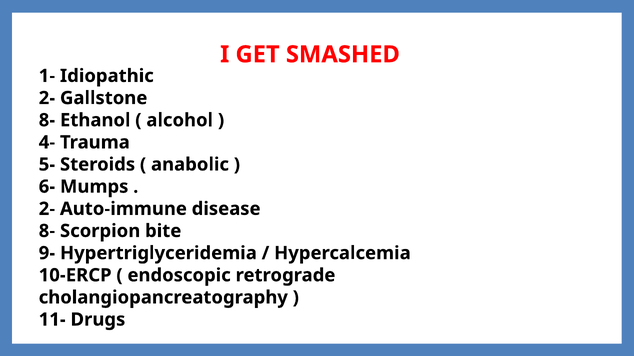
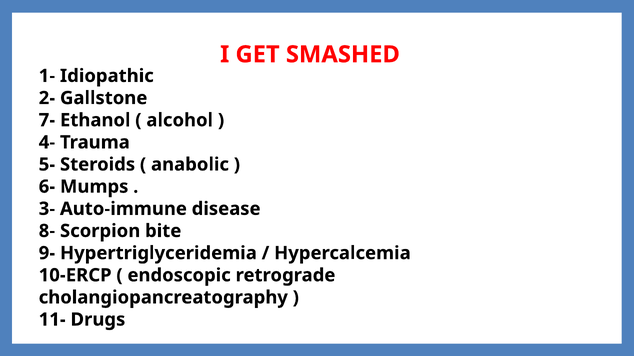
8- at (47, 120): 8- -> 7-
2- at (47, 209): 2- -> 3-
